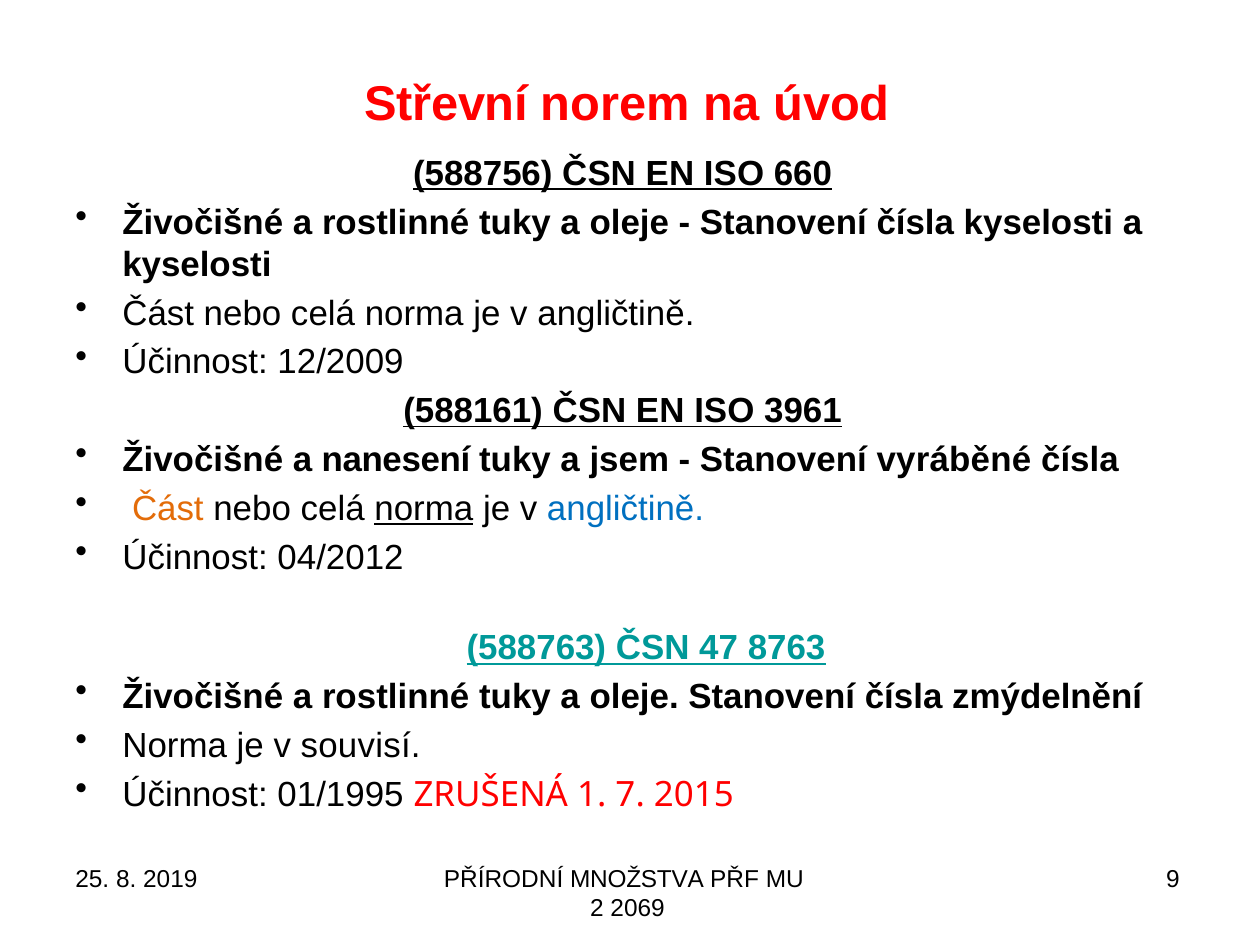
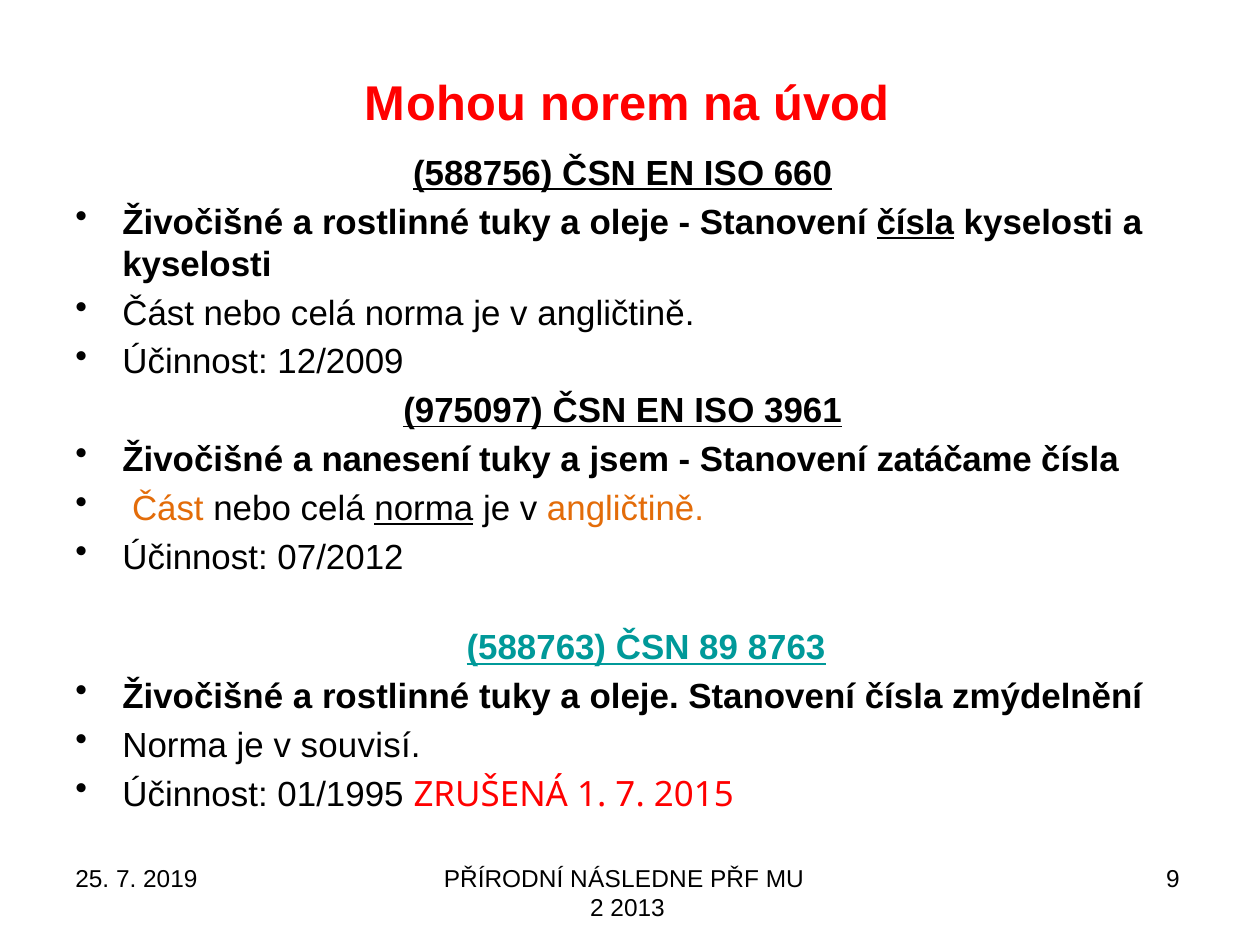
Střevní: Střevní -> Mohou
čísla at (915, 223) underline: none -> present
588161: 588161 -> 975097
vyráběné: vyráběné -> zatáčame
angličtině at (626, 509) colour: blue -> orange
04/2012: 04/2012 -> 07/2012
47: 47 -> 89
25 8: 8 -> 7
MNOŽSTVA: MNOŽSTVA -> NÁSLEDNE
2069: 2069 -> 2013
